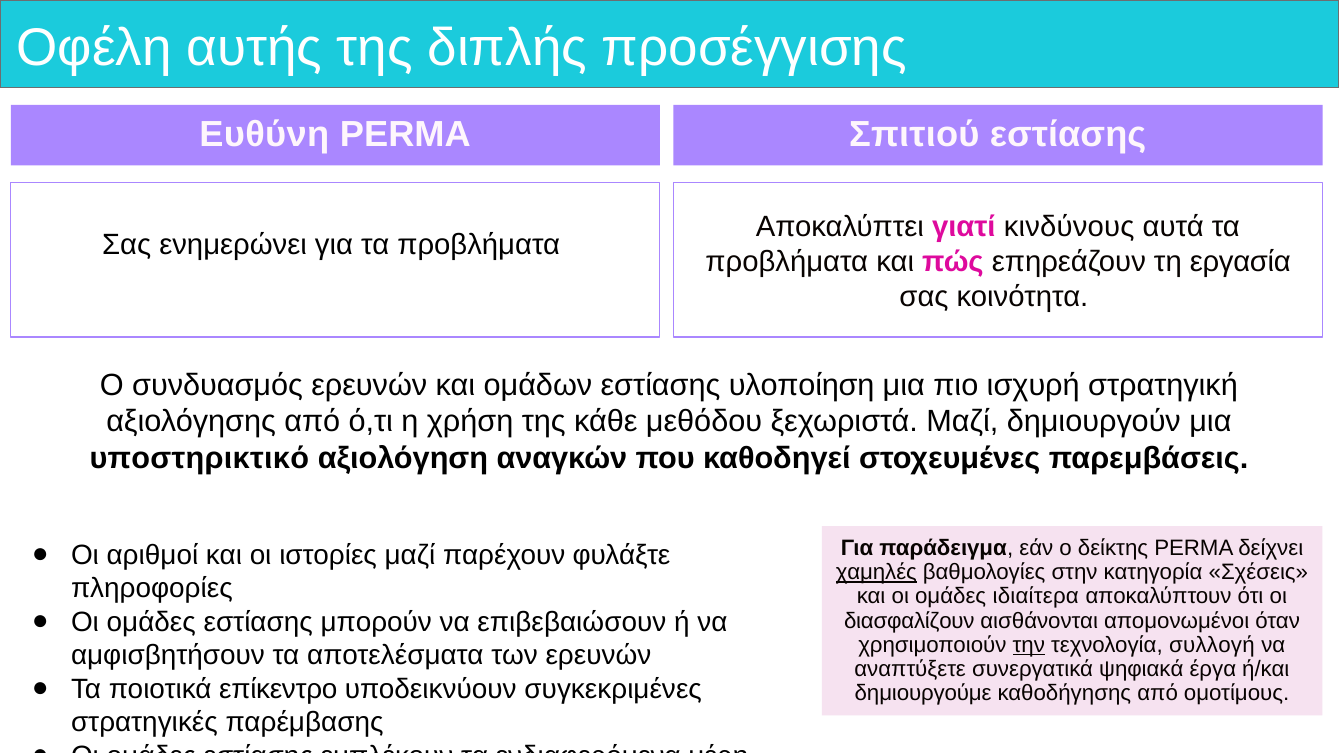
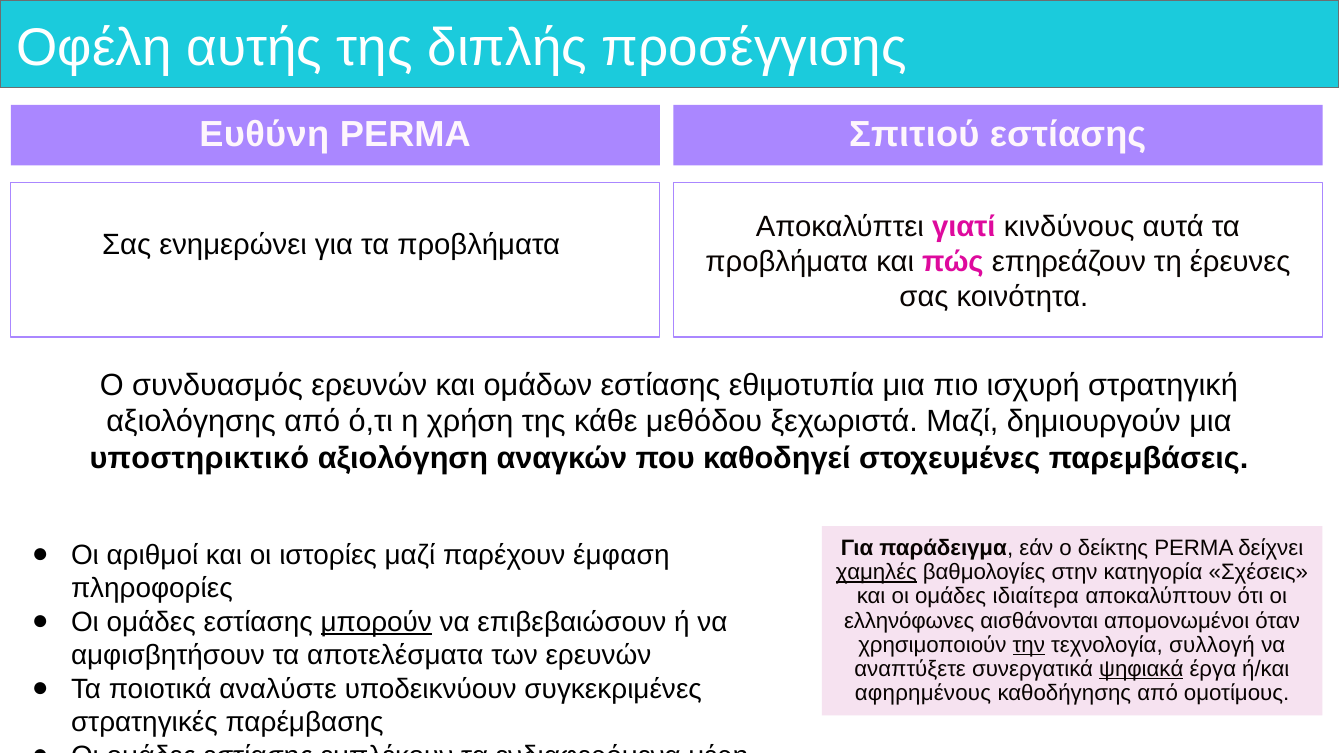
εργασία: εργασία -> έρευνες
υλοποίηση: υλοποίηση -> εθιμοτυπία
φυλάξτε: φυλάξτε -> έμφαση
μπορούν underline: none -> present
διασφαλίζουν: διασφαλίζουν -> ελληνόφωνες
ψηφιακά underline: none -> present
επίκεντρο: επίκεντρο -> αναλύστε
δημιουργούμε: δημιουργούμε -> αφηρημένους
